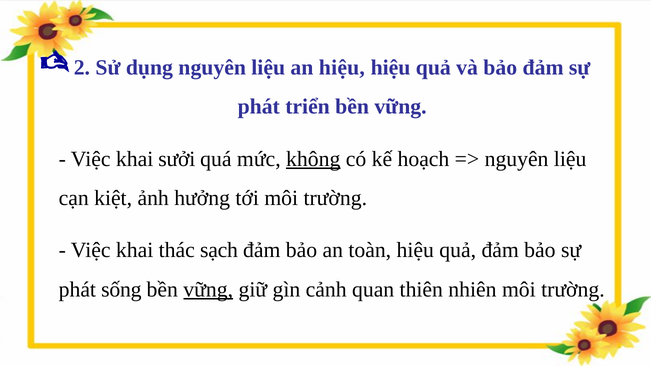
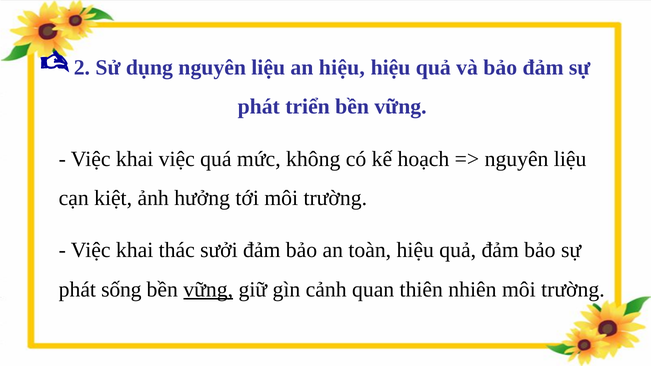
khai sưởi: sưởi -> việc
không underline: present -> none
sạch: sạch -> sưởi
